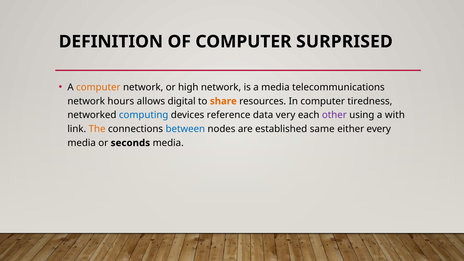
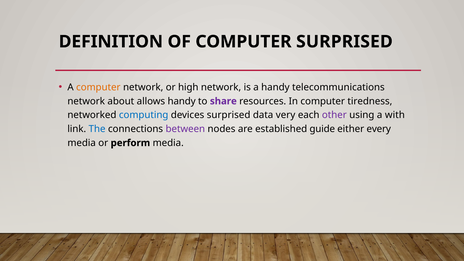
a media: media -> handy
hours: hours -> about
allows digital: digital -> handy
share colour: orange -> purple
devices reference: reference -> surprised
The colour: orange -> blue
between colour: blue -> purple
same: same -> guide
seconds: seconds -> perform
